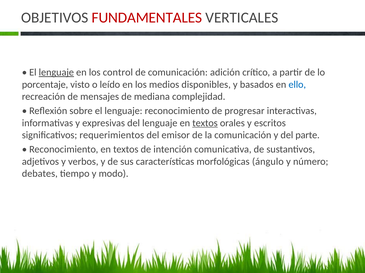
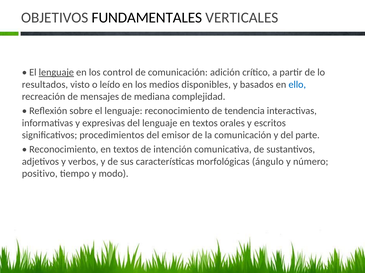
FUNDAMENTALES colour: red -> black
porcentaje: porcentaje -> resultados
progresar: progresar -> tendencia
textos at (205, 123) underline: present -> none
requerimientos: requerimientos -> procedimientos
debates: debates -> positivo
